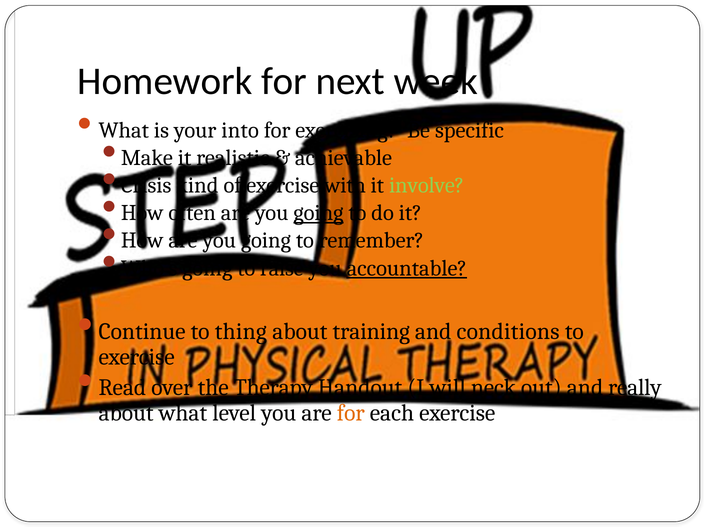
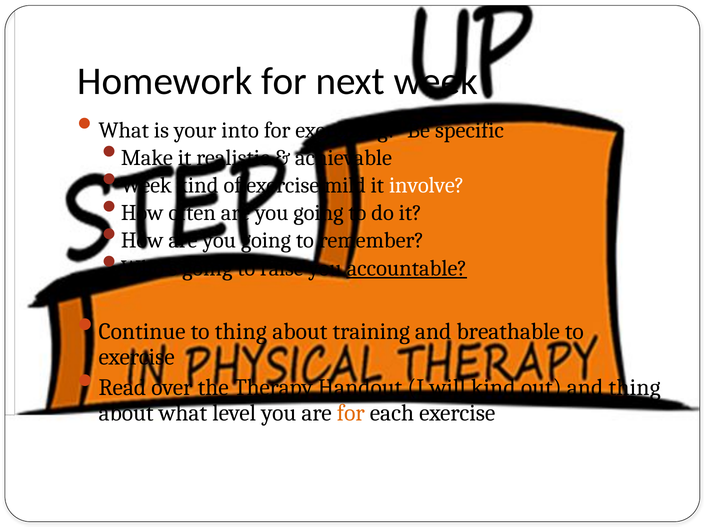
Crisis at (146, 185): Crisis -> Week
with: with -> mild
involve colour: light green -> white
going at (318, 213) underline: present -> none
conditions: conditions -> breathable
will neck: neck -> kind
and really: really -> thing
